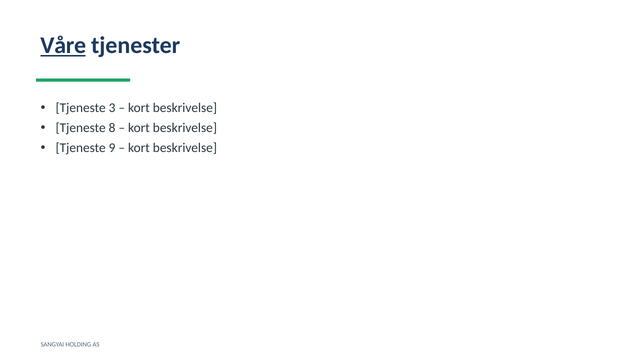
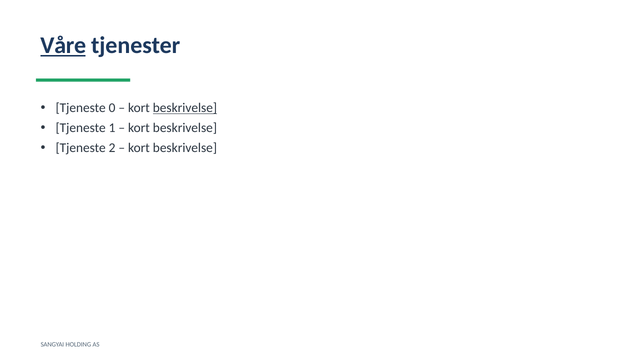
3: 3 -> 0
beskrivelse at (185, 108) underline: none -> present
8: 8 -> 1
9: 9 -> 2
